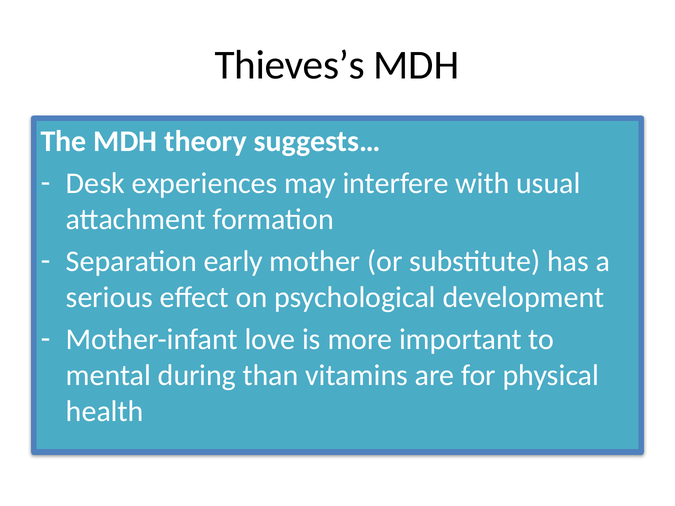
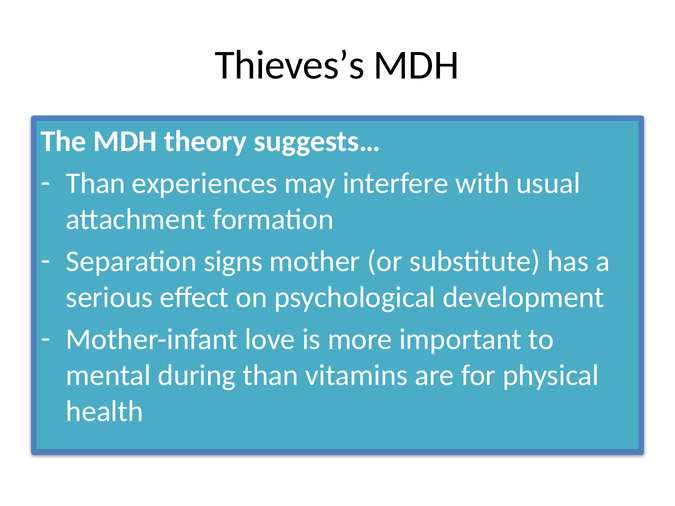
Desk at (95, 184): Desk -> Than
early: early -> signs
